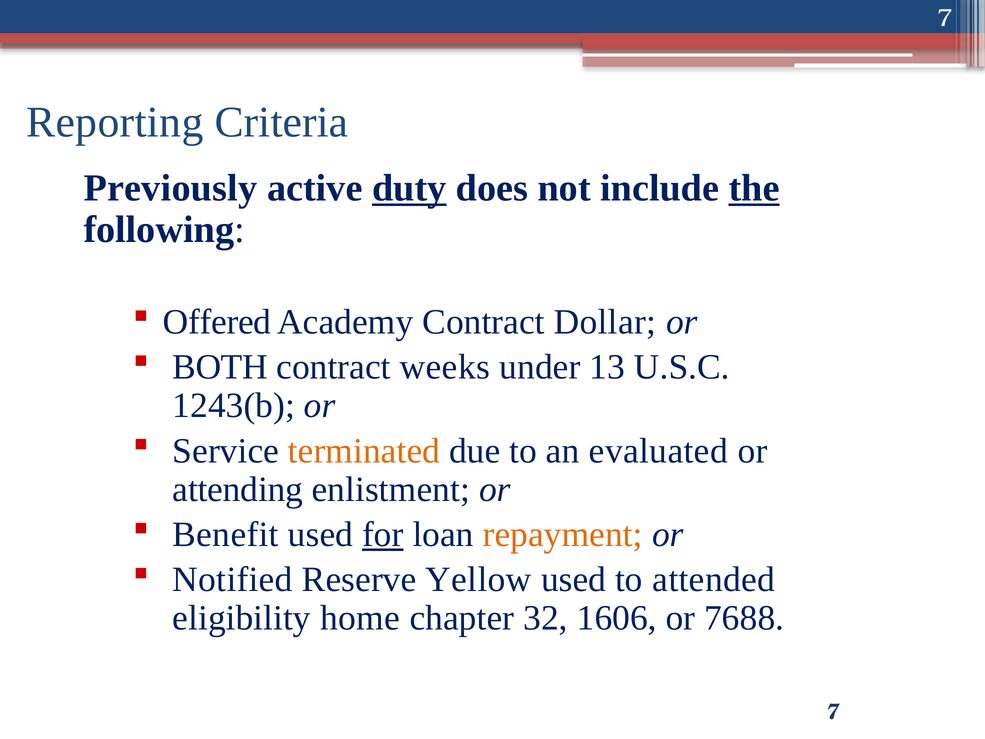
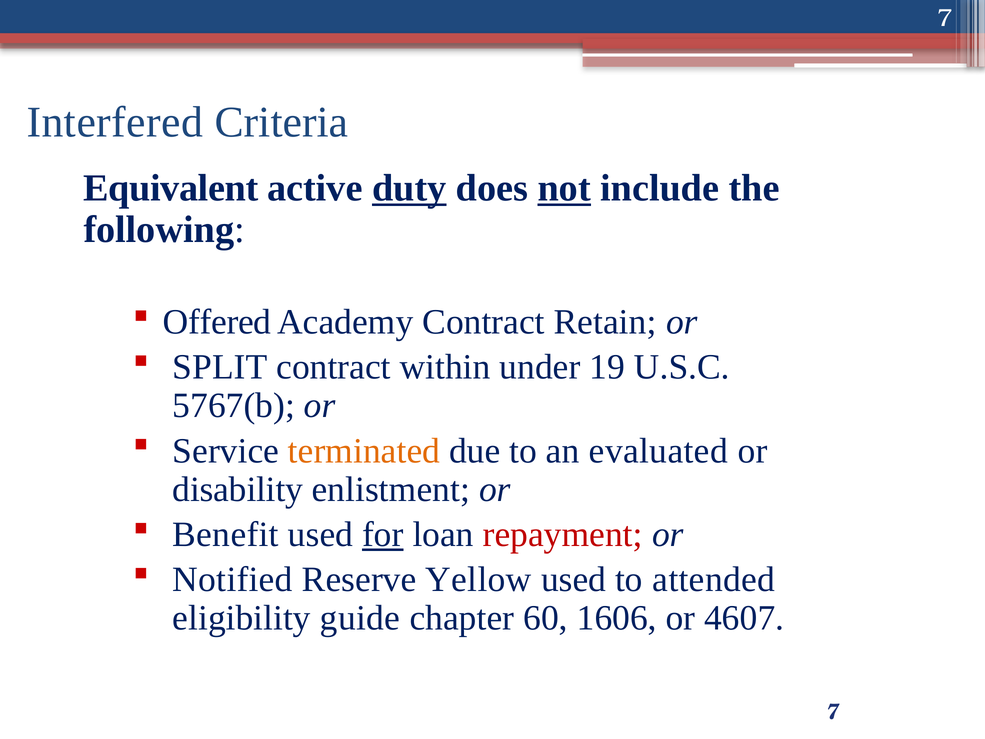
Reporting: Reporting -> Interfered
Previously: Previously -> Equivalent
not underline: none -> present
the underline: present -> none
Dollar: Dollar -> Retain
BOTH: BOTH -> SPLIT
weeks: weeks -> within
13: 13 -> 19
1243(b: 1243(b -> 5767(b
attending: attending -> disability
repayment colour: orange -> red
home: home -> guide
32: 32 -> 60
7688: 7688 -> 4607
